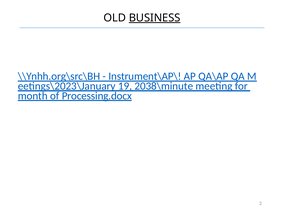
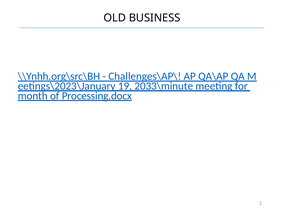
BUSINESS underline: present -> none
Instrument\AP\: Instrument\AP\ -> Challenges\AP\
2038\minute: 2038\minute -> 2033\minute
